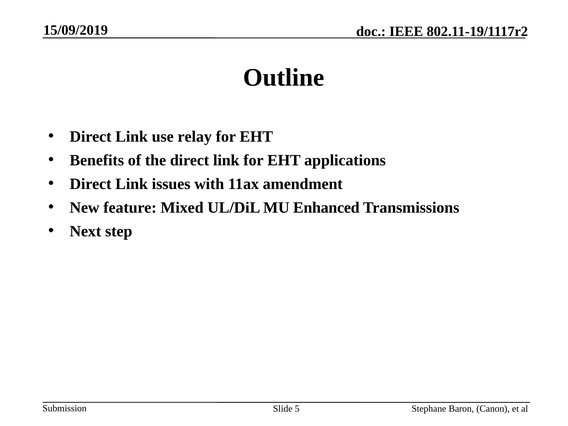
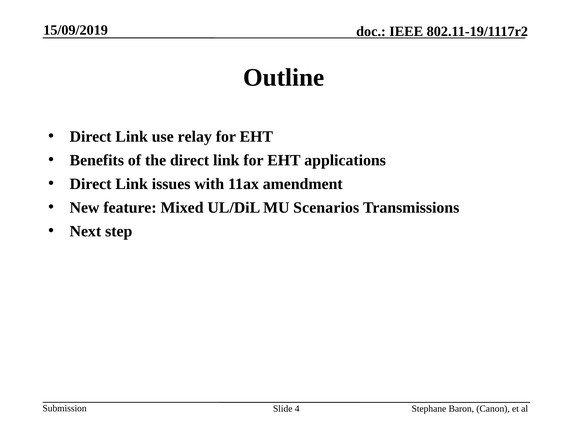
Enhanced: Enhanced -> Scenarios
5: 5 -> 4
